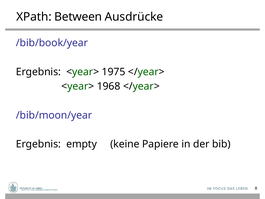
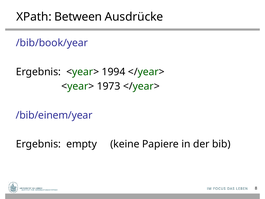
1975: 1975 -> 1994
1968: 1968 -> 1973
/bib/moon/year: /bib/moon/year -> /bib/einem/year
